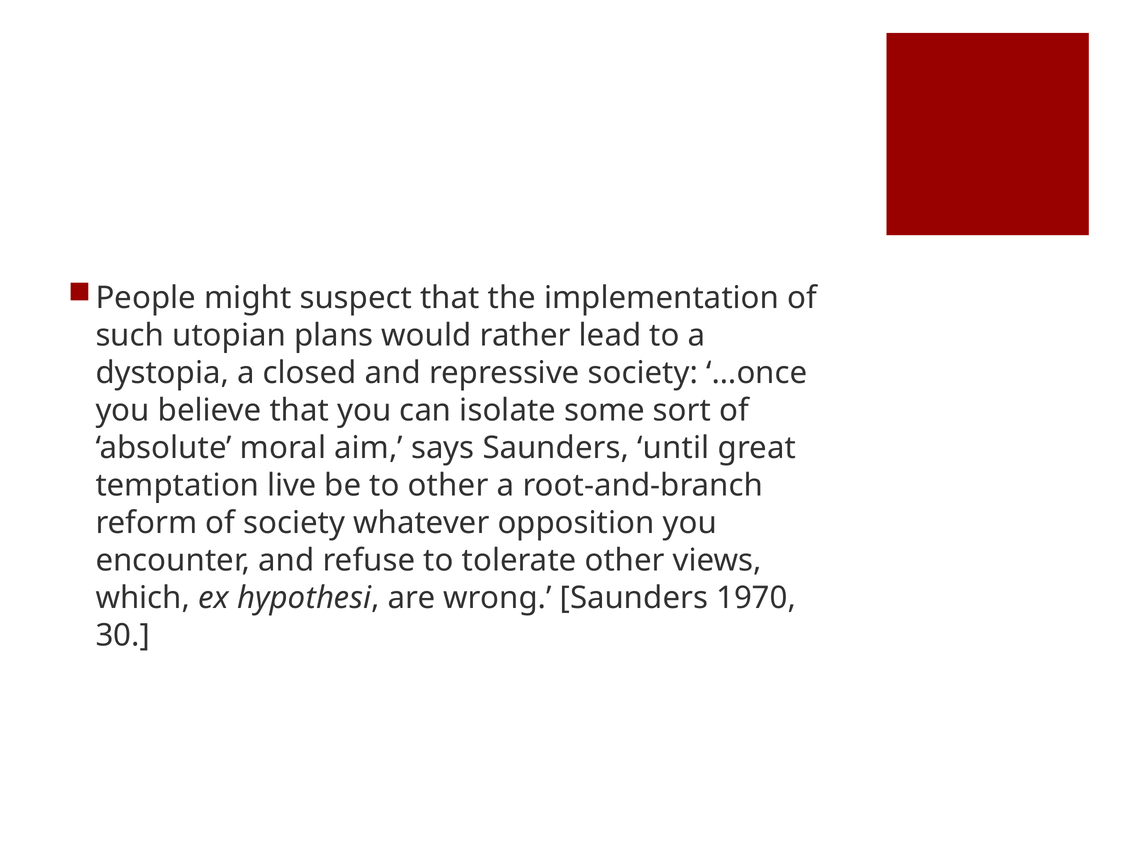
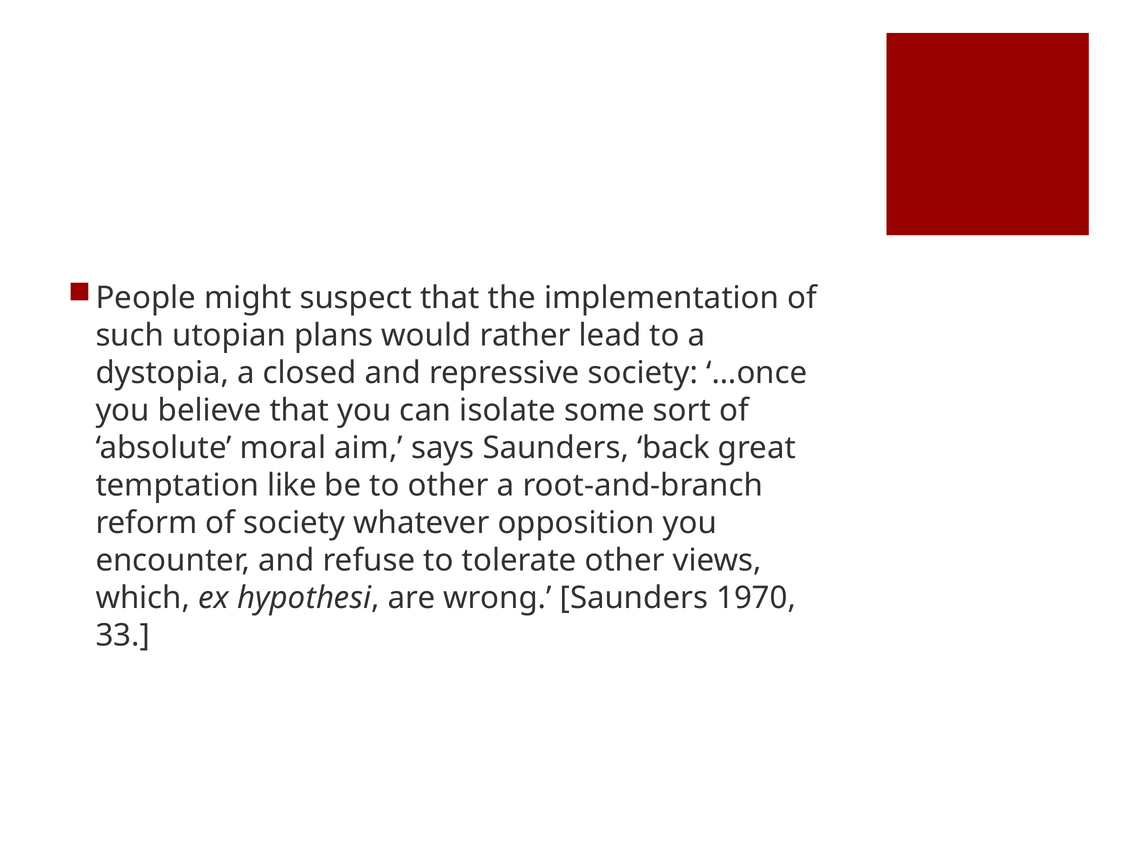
until: until -> back
live: live -> like
30: 30 -> 33
